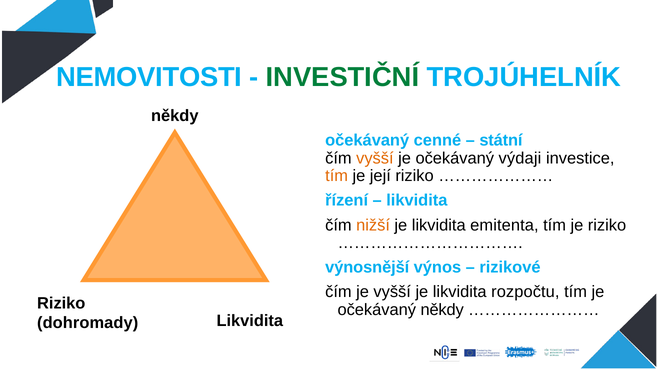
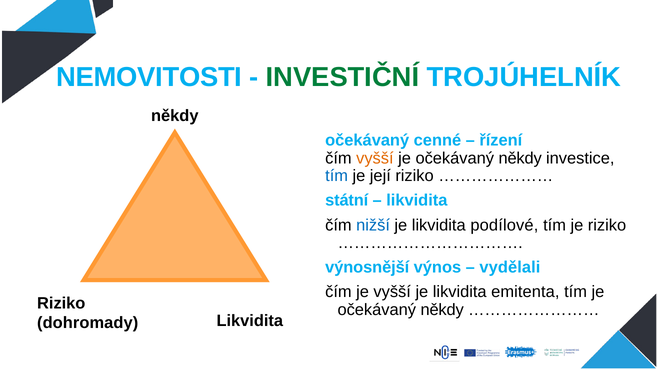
státní: státní -> řízení
výdaji at (520, 158): výdaji -> někdy
tím at (337, 176) colour: orange -> blue
řízení: řízení -> státní
nižší colour: orange -> blue
emitenta: emitenta -> podílové
rizikové: rizikové -> vydělali
rozpočtu: rozpočtu -> emitenta
